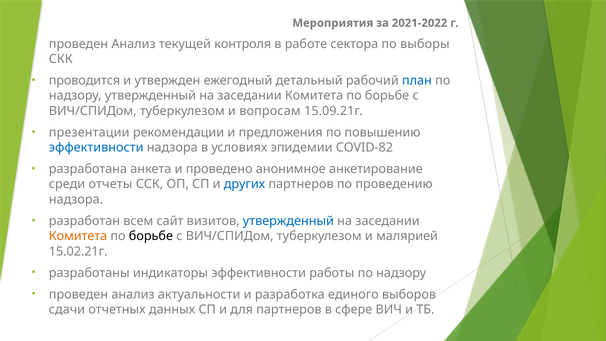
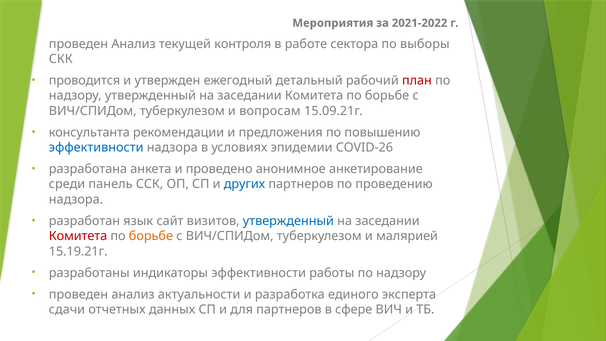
план colour: blue -> red
презентации: презентации -> консультанта
COVID-82: COVID-82 -> COVID-26
отчеты: отчеты -> панель
всем: всем -> язык
Комитета at (78, 236) colour: orange -> red
борьбе at (151, 236) colour: black -> orange
15.02.21г: 15.02.21г -> 15.19.21г
выборов: выборов -> эксперта
